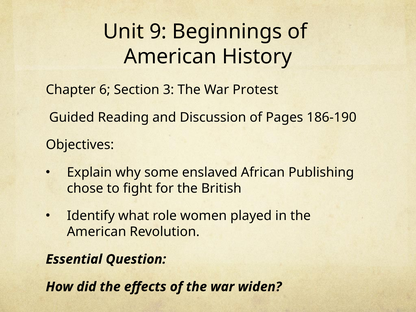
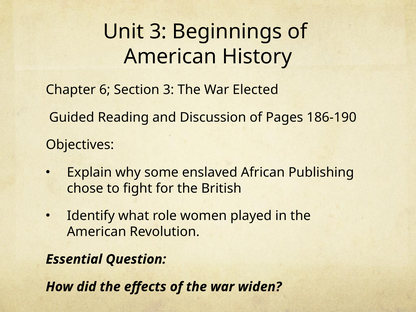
Unit 9: 9 -> 3
Protest: Protest -> Elected
